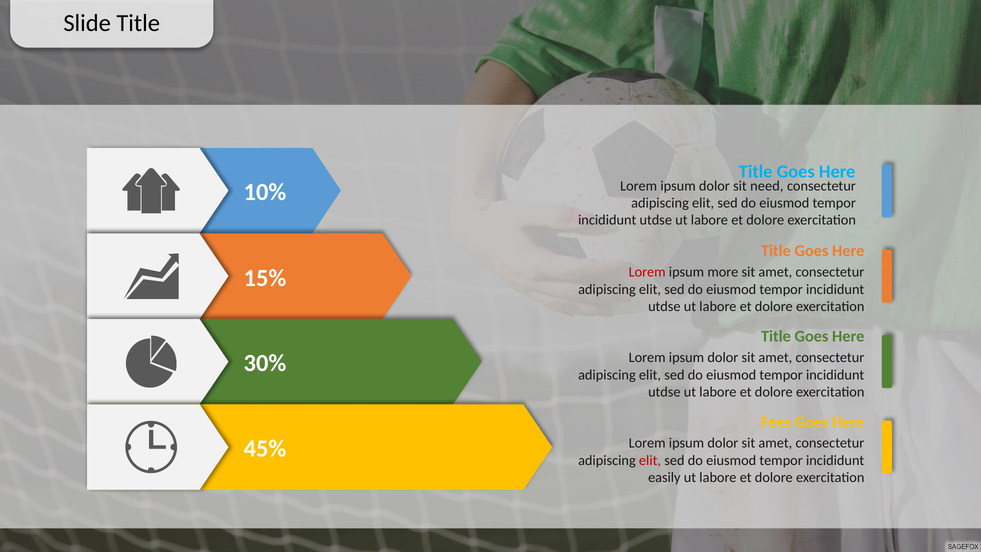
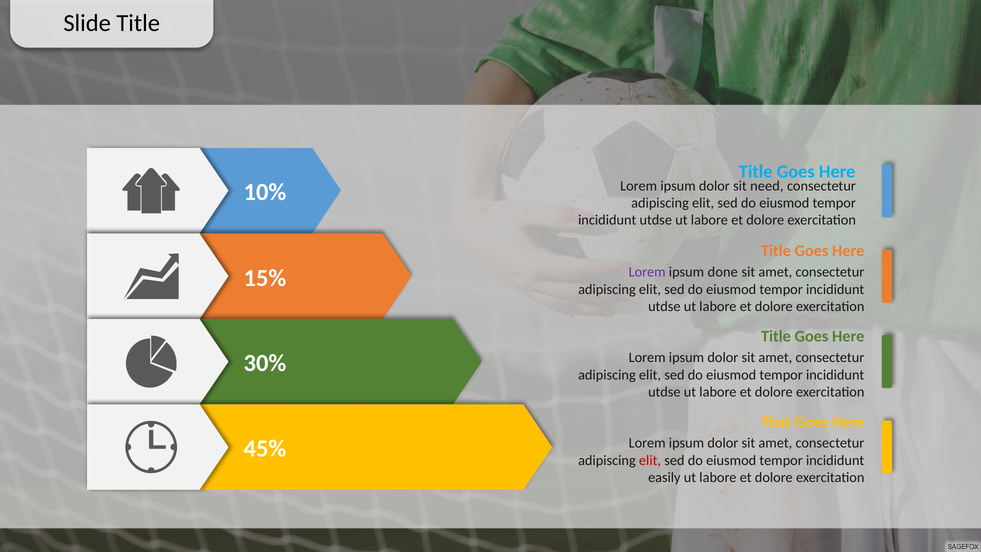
Lorem at (647, 272) colour: red -> purple
more: more -> done
Fees: Fees -> That
